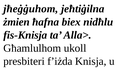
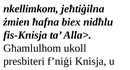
jħeġġuhom: jħeġġuhom -> nkellimkom
f’iżda: f’iżda -> f’niġi
